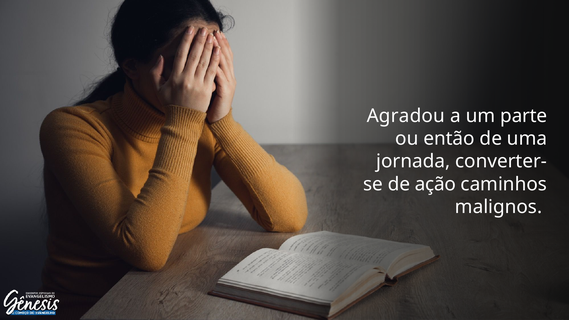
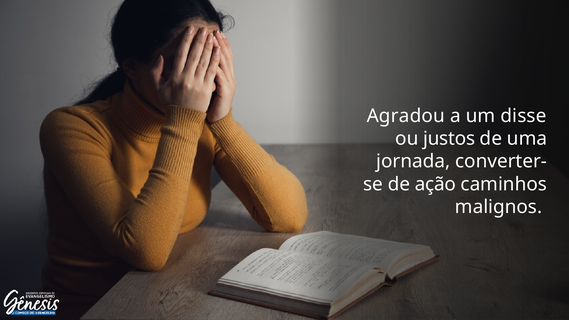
parte: parte -> disse
então: então -> justos
